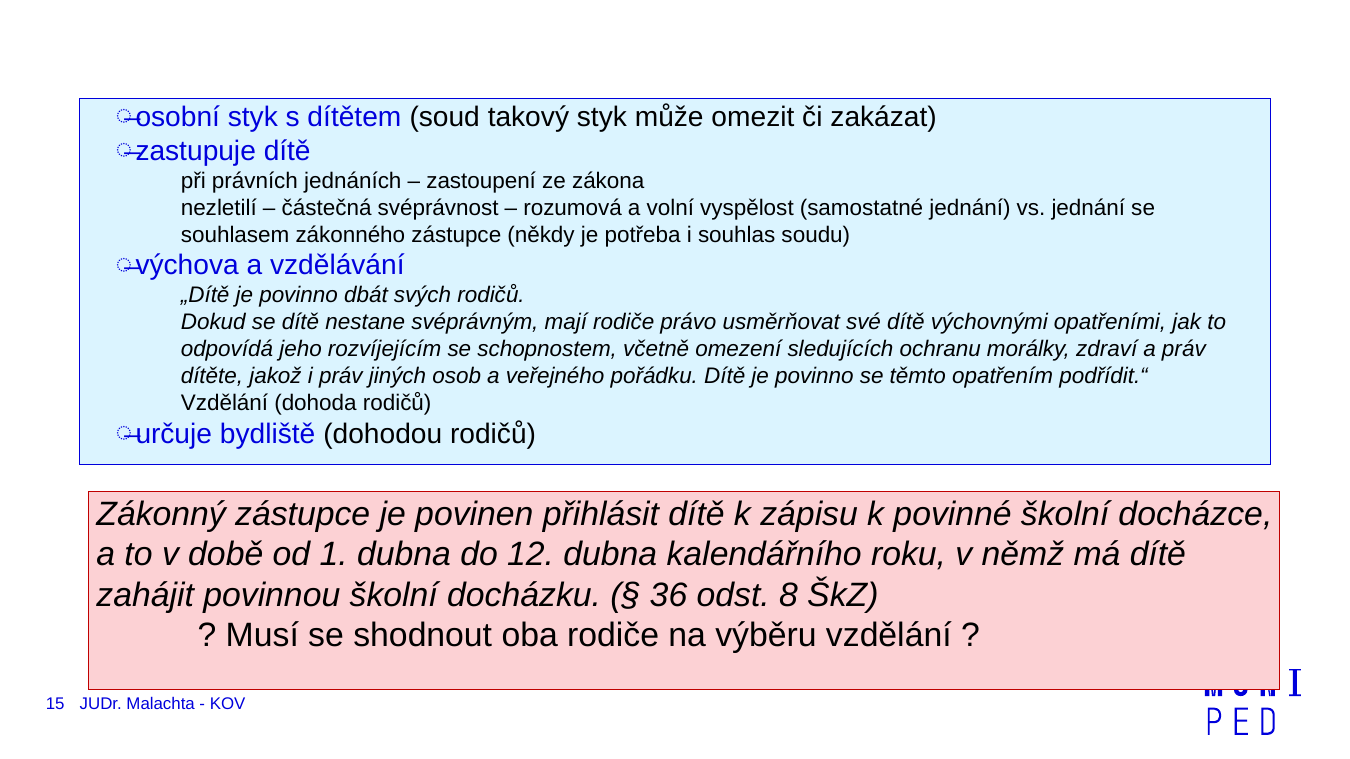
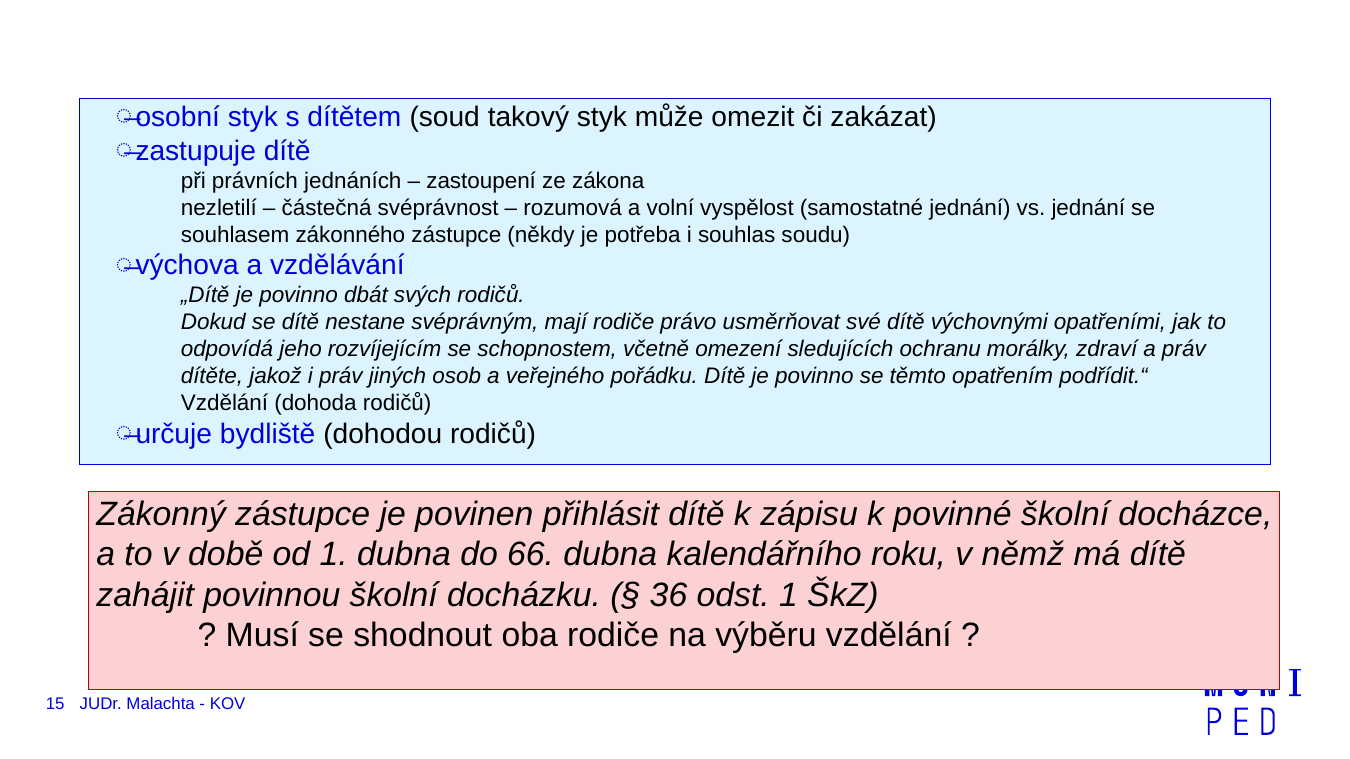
12: 12 -> 66
odst 8: 8 -> 1
